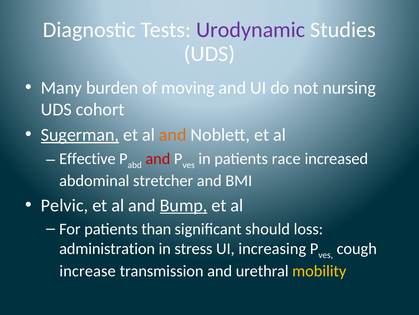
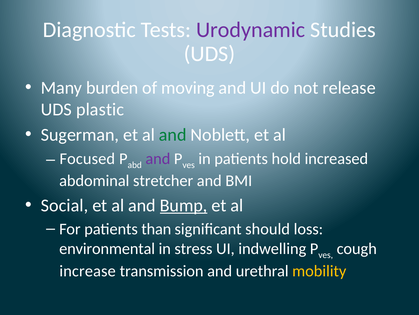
nursing: nursing -> release
cohort: cohort -> plastic
Sugerman underline: present -> none
and at (173, 135) colour: orange -> green
Effective: Effective -> Focused
and at (158, 158) colour: red -> purple
race: race -> hold
Pelvic: Pelvic -> Social
administration: administration -> environmental
increasing: increasing -> indwelling
